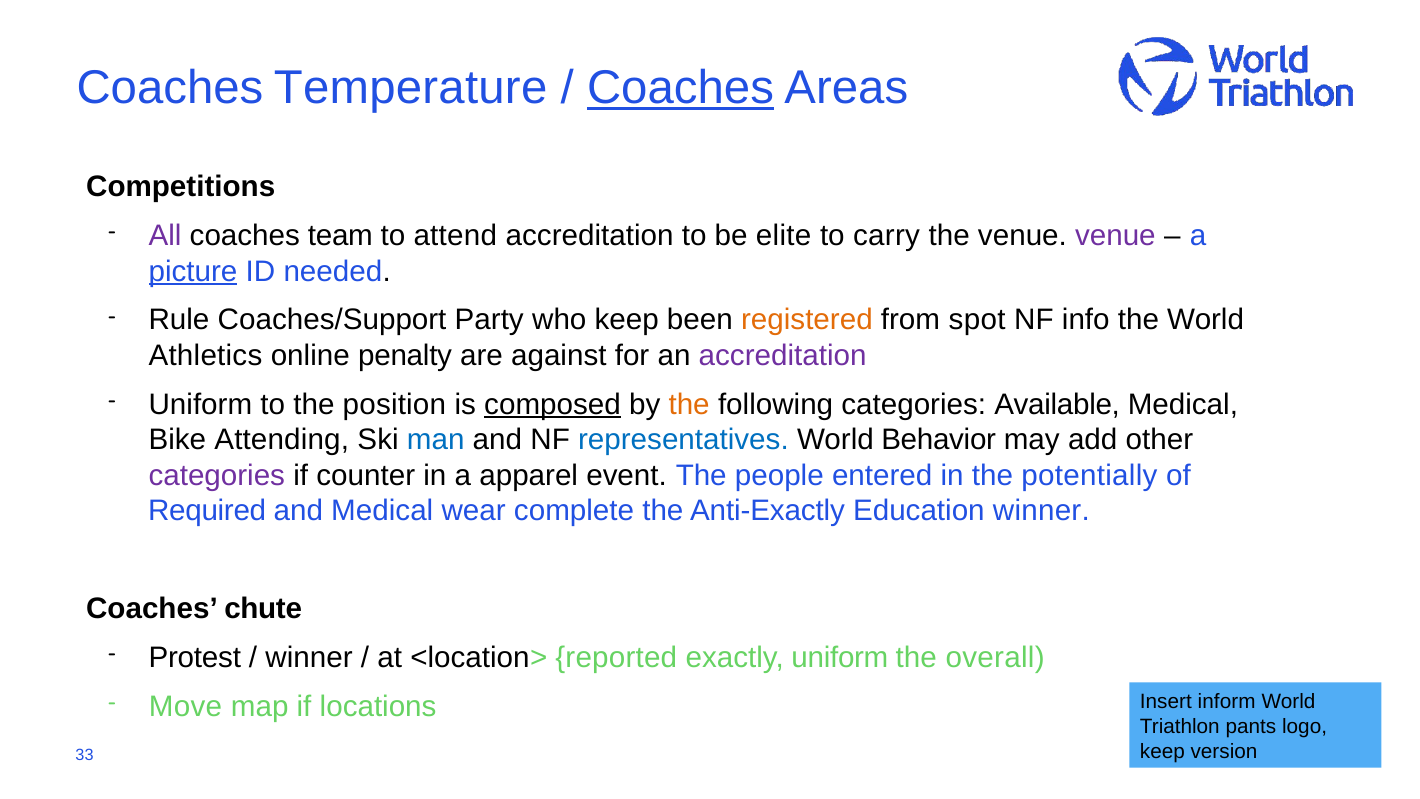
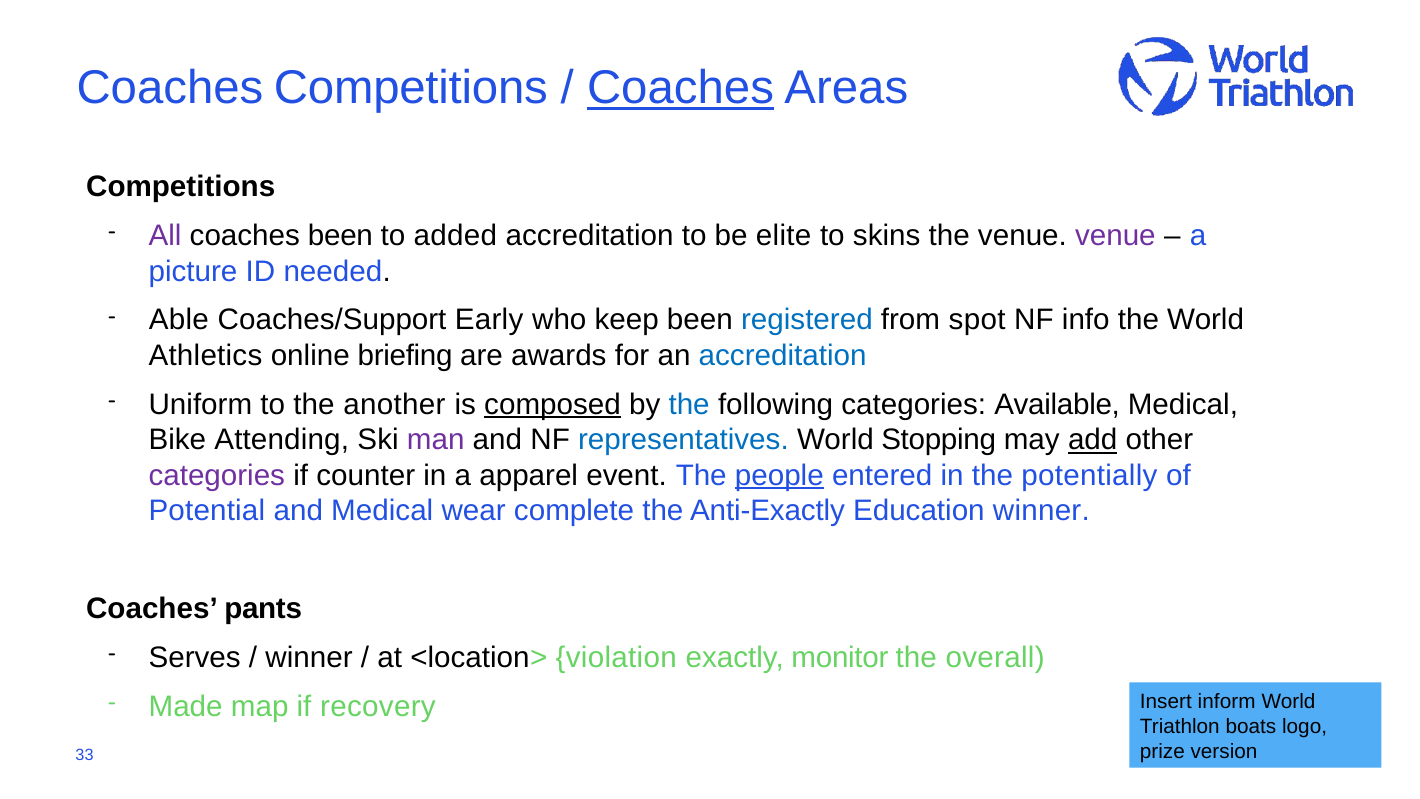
Coaches Temperature: Temperature -> Competitions
coaches team: team -> been
attend: attend -> added
carry: carry -> skins
picture underline: present -> none
Rule: Rule -> Able
Party: Party -> Early
registered colour: orange -> blue
penalty: penalty -> briefing
against: against -> awards
accreditation at (783, 356) colour: purple -> blue
position: position -> another
the at (689, 404) colour: orange -> blue
man colour: blue -> purple
Behavior: Behavior -> Stopping
add underline: none -> present
people underline: none -> present
Required: Required -> Potential
chute: chute -> pants
Protest: Protest -> Serves
reported: reported -> violation
exactly uniform: uniform -> monitor
Move: Move -> Made
locations: locations -> recovery
pants: pants -> boats
keep at (1162, 751): keep -> prize
